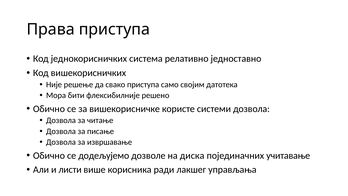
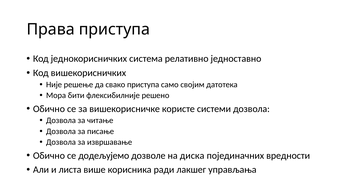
учитавање: учитавање -> вредности
листи: листи -> листа
